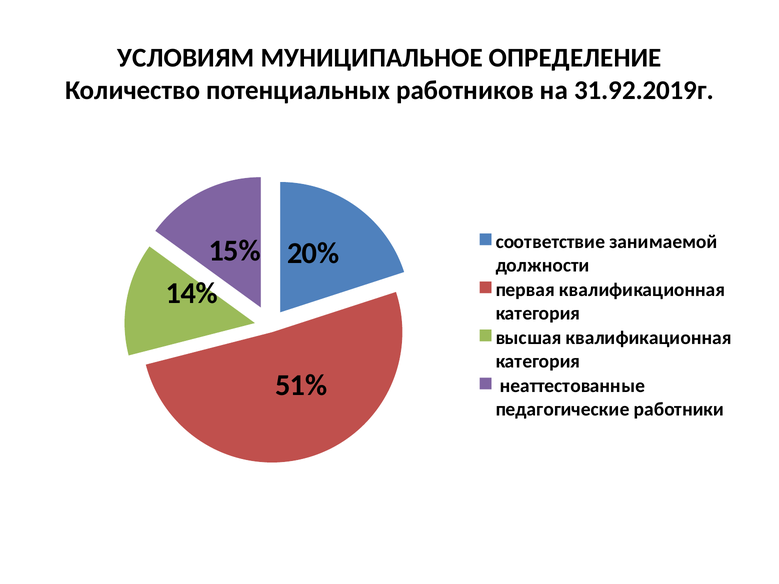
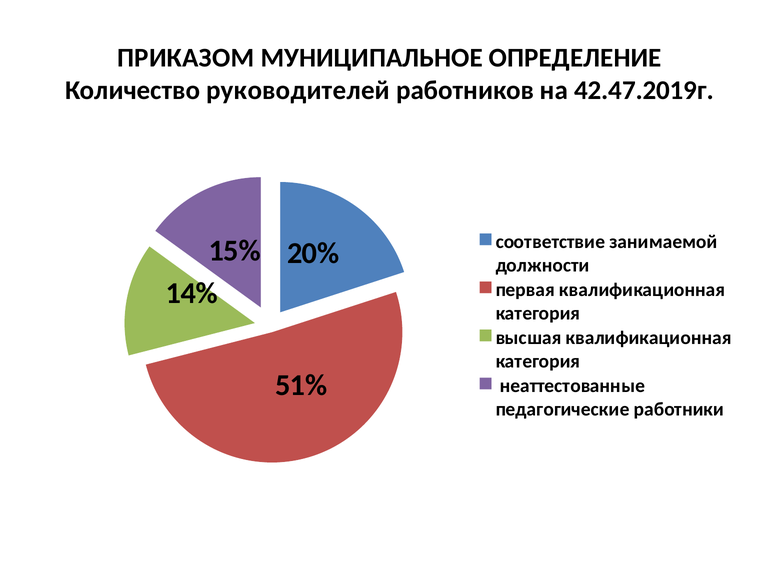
УСЛОВИЯМ: УСЛОВИЯМ -> ПРИКАЗОМ
потенциальных: потенциальных -> руководителей
31.92.2019г: 31.92.2019г -> 42.47.2019г
